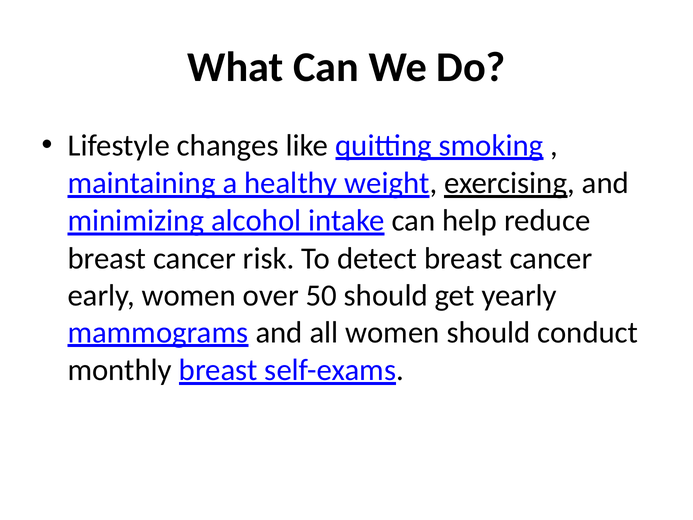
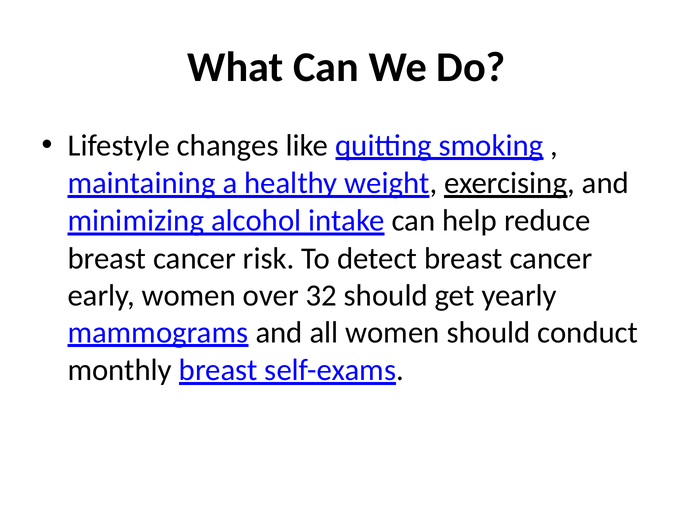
50: 50 -> 32
